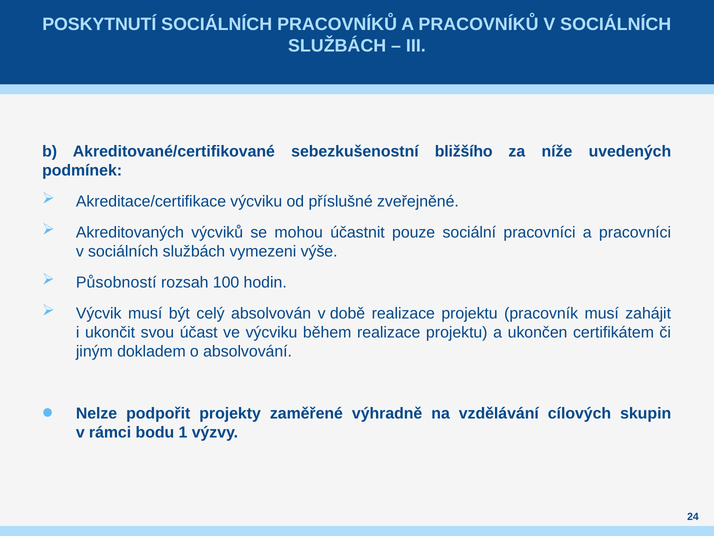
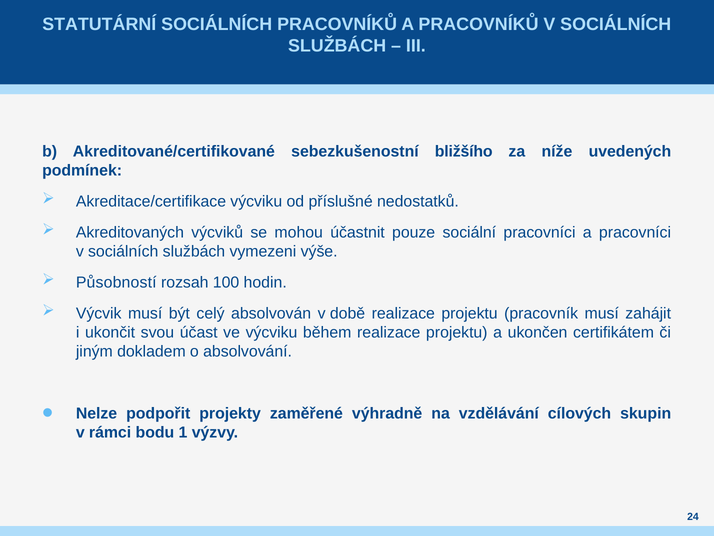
POSKYTNUTÍ: POSKYTNUTÍ -> STATUTÁRNÍ
zveřejněné: zveřejněné -> nedostatků
